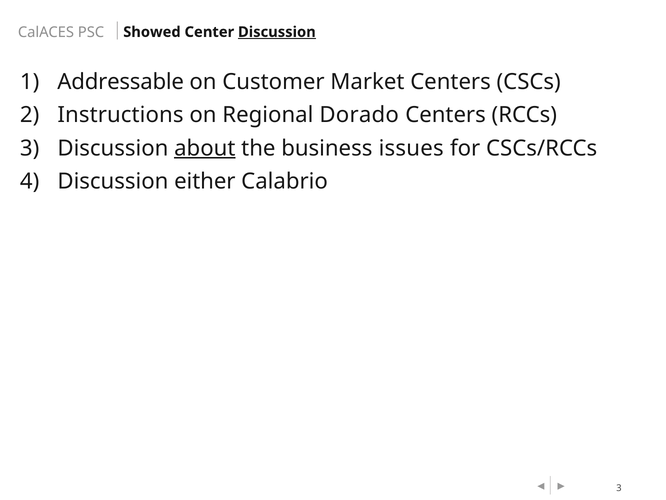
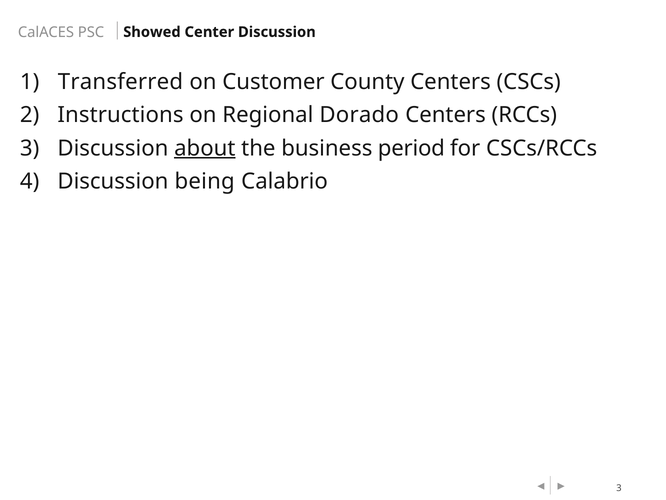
Discussion at (277, 32) underline: present -> none
Addressable: Addressable -> Transferred
Market: Market -> County
issues: issues -> period
either: either -> being
